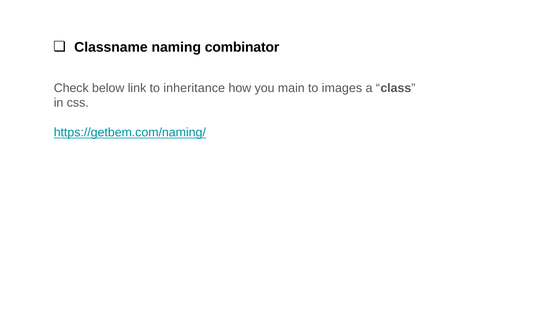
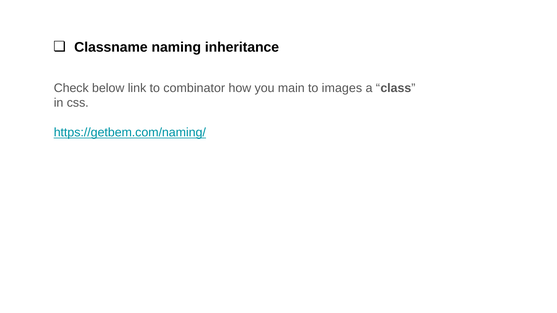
combinator: combinator -> inheritance
inheritance: inheritance -> combinator
